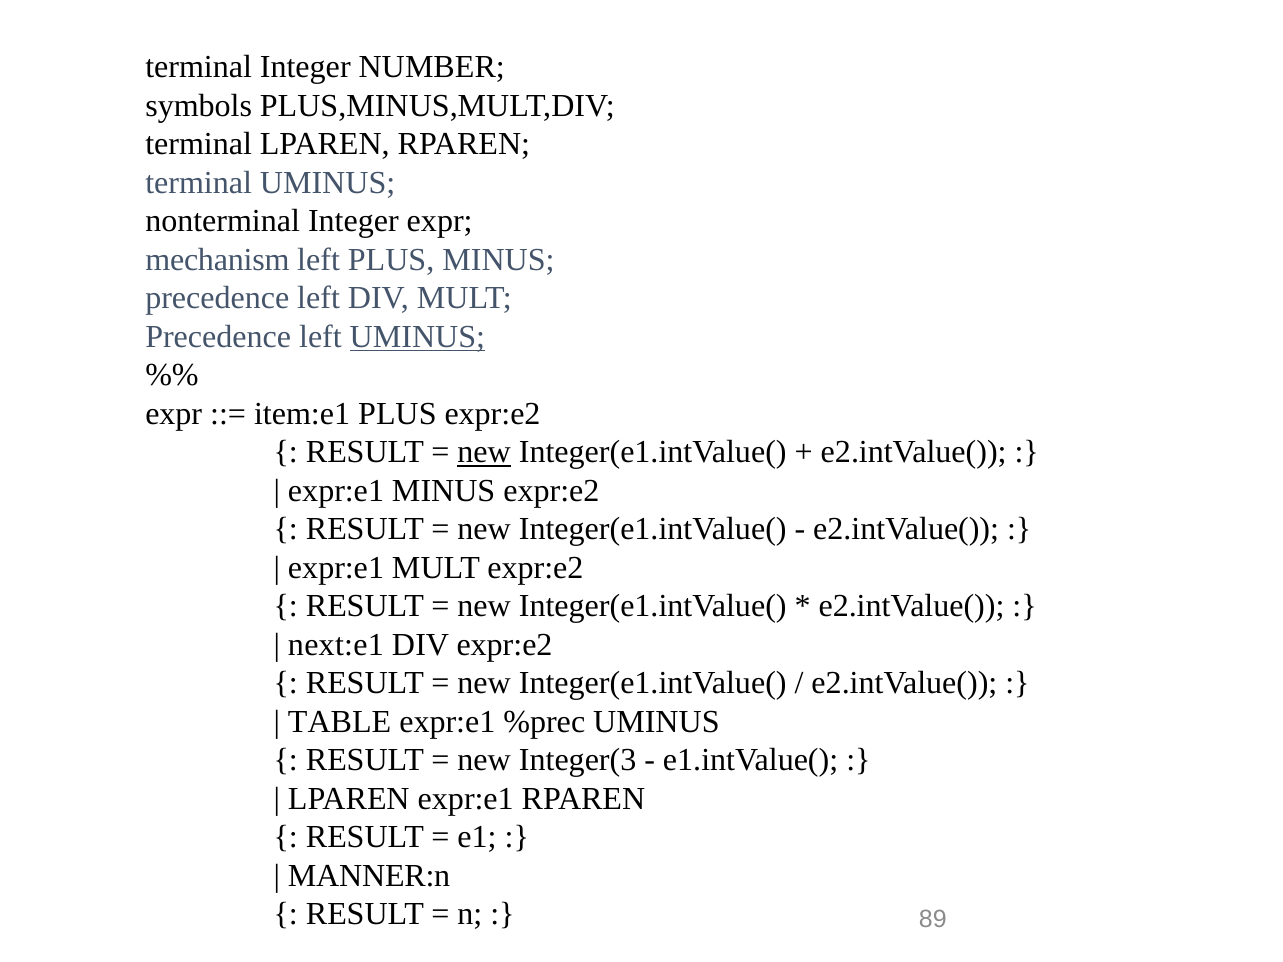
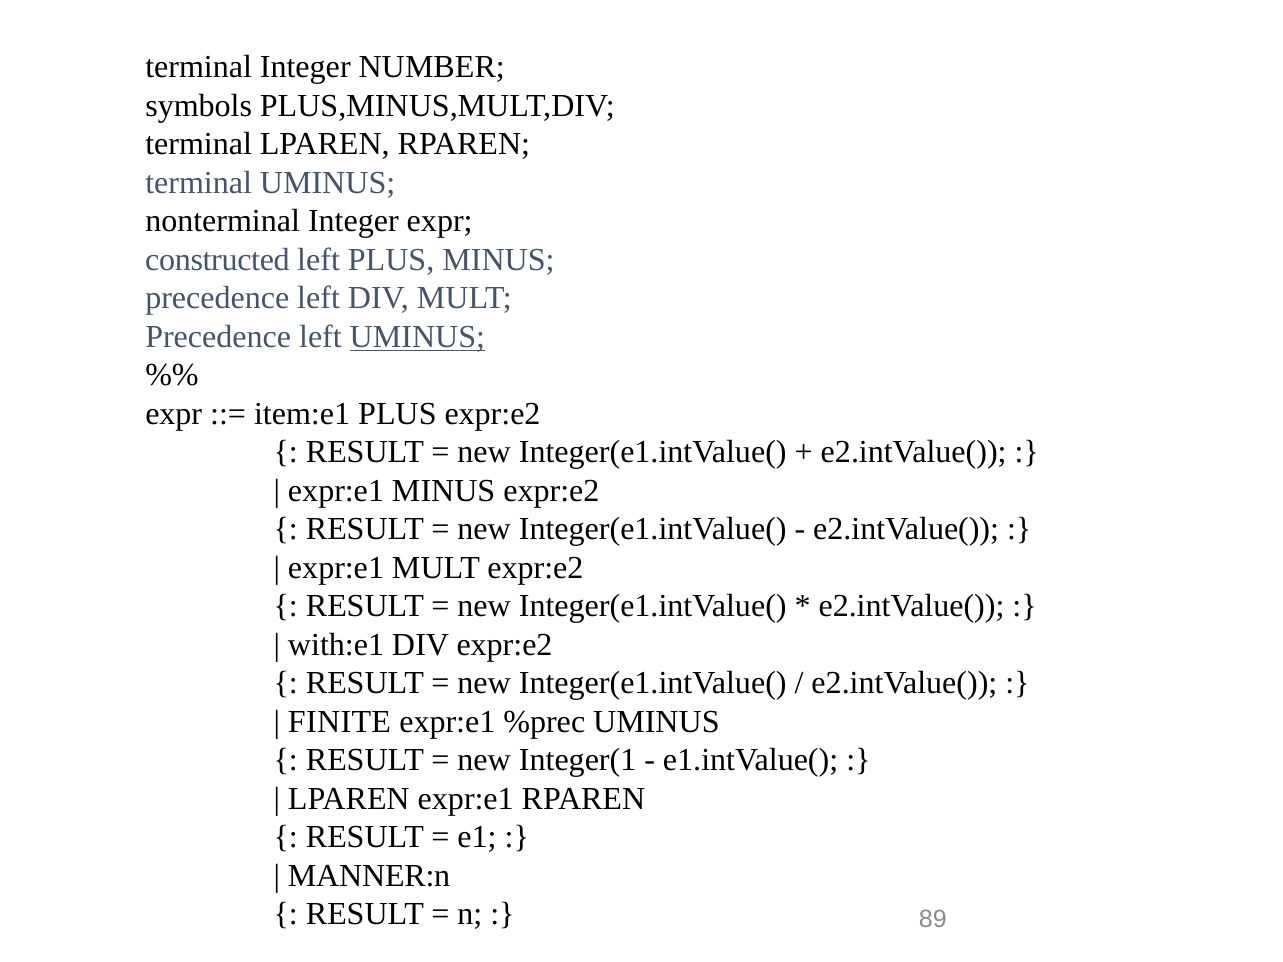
mechanism: mechanism -> constructed
new at (484, 452) underline: present -> none
next:e1: next:e1 -> with:e1
TABLE: TABLE -> FINITE
Integer(3: Integer(3 -> Integer(1
